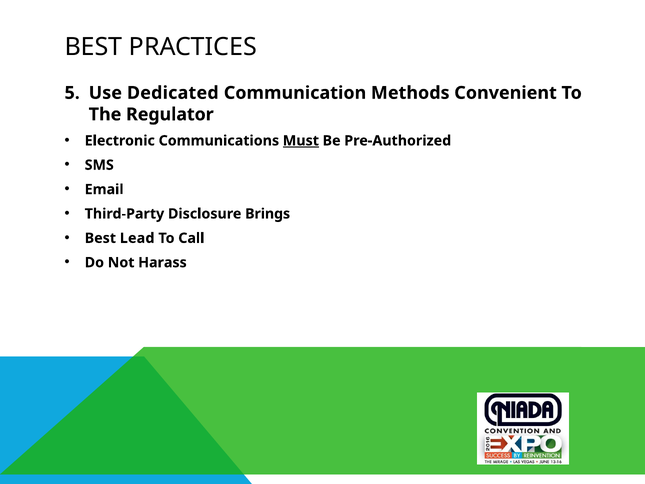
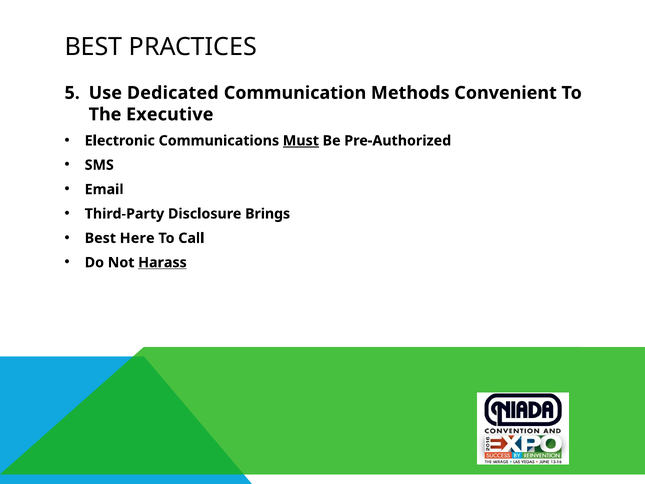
Regulator: Regulator -> Executive
Lead: Lead -> Here
Harass underline: none -> present
